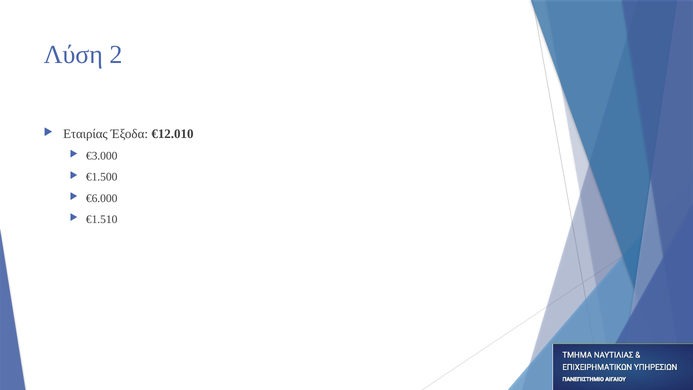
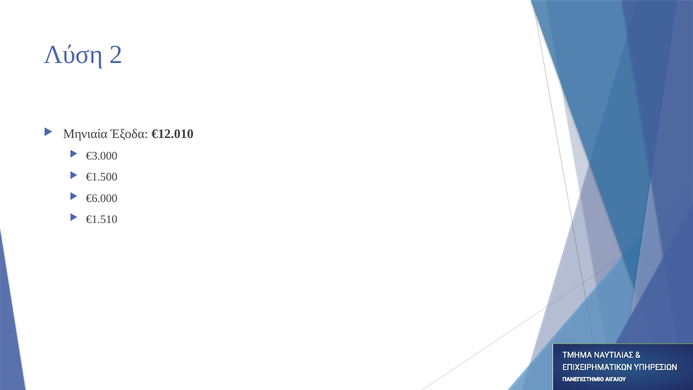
Εταιρίας: Εταιρίας -> Μηνιαία
